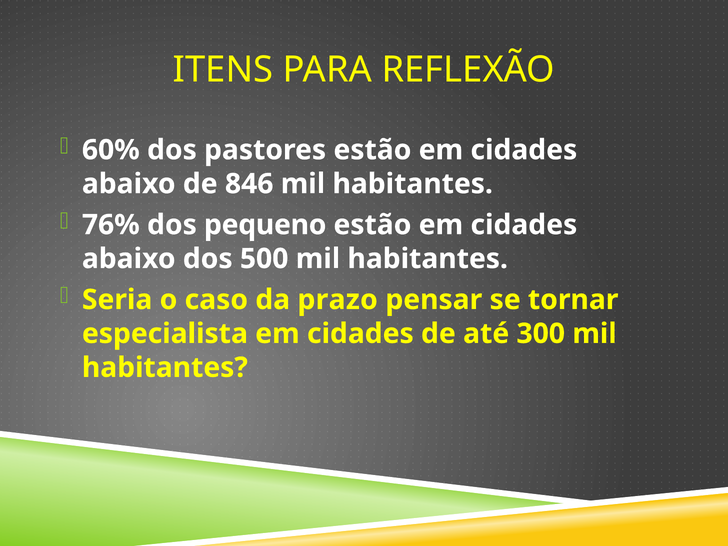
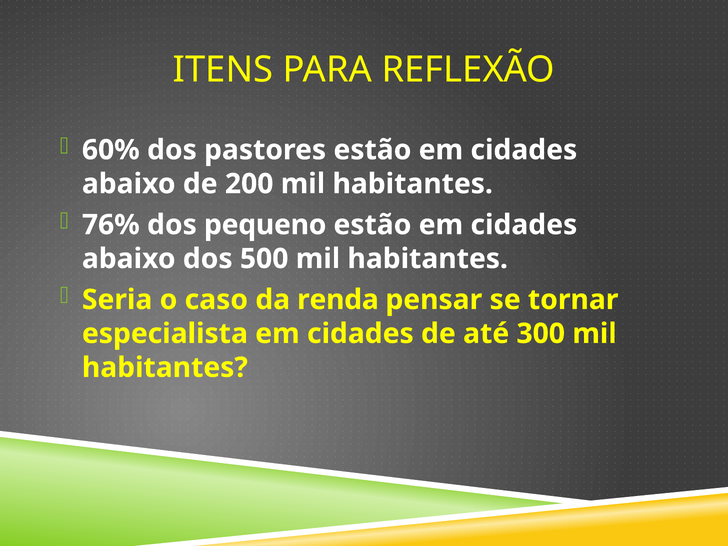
846: 846 -> 200
prazo: prazo -> renda
